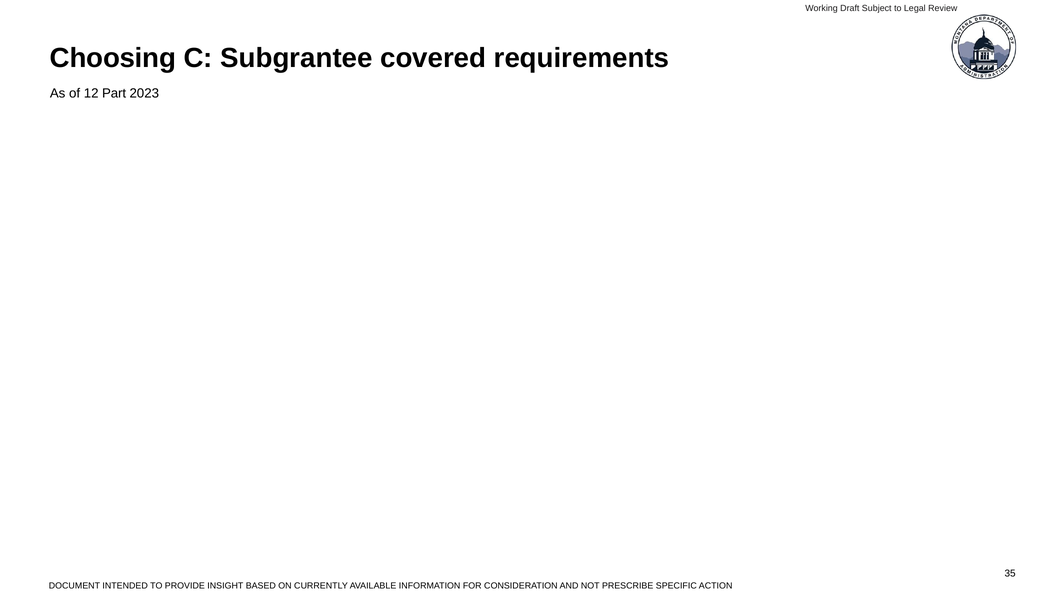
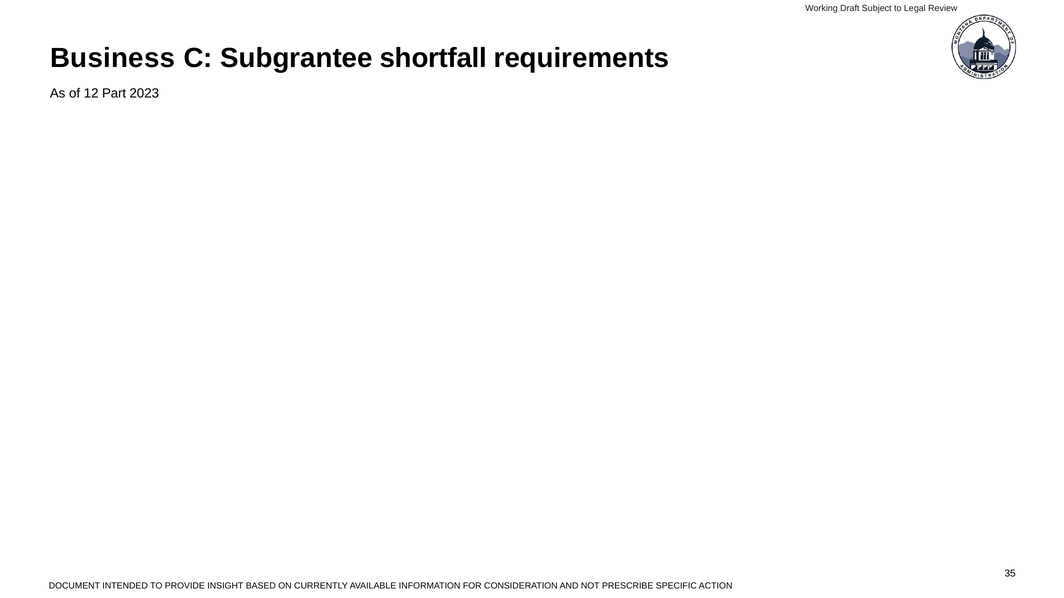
Choosing: Choosing -> Business
covered: covered -> shortfall
